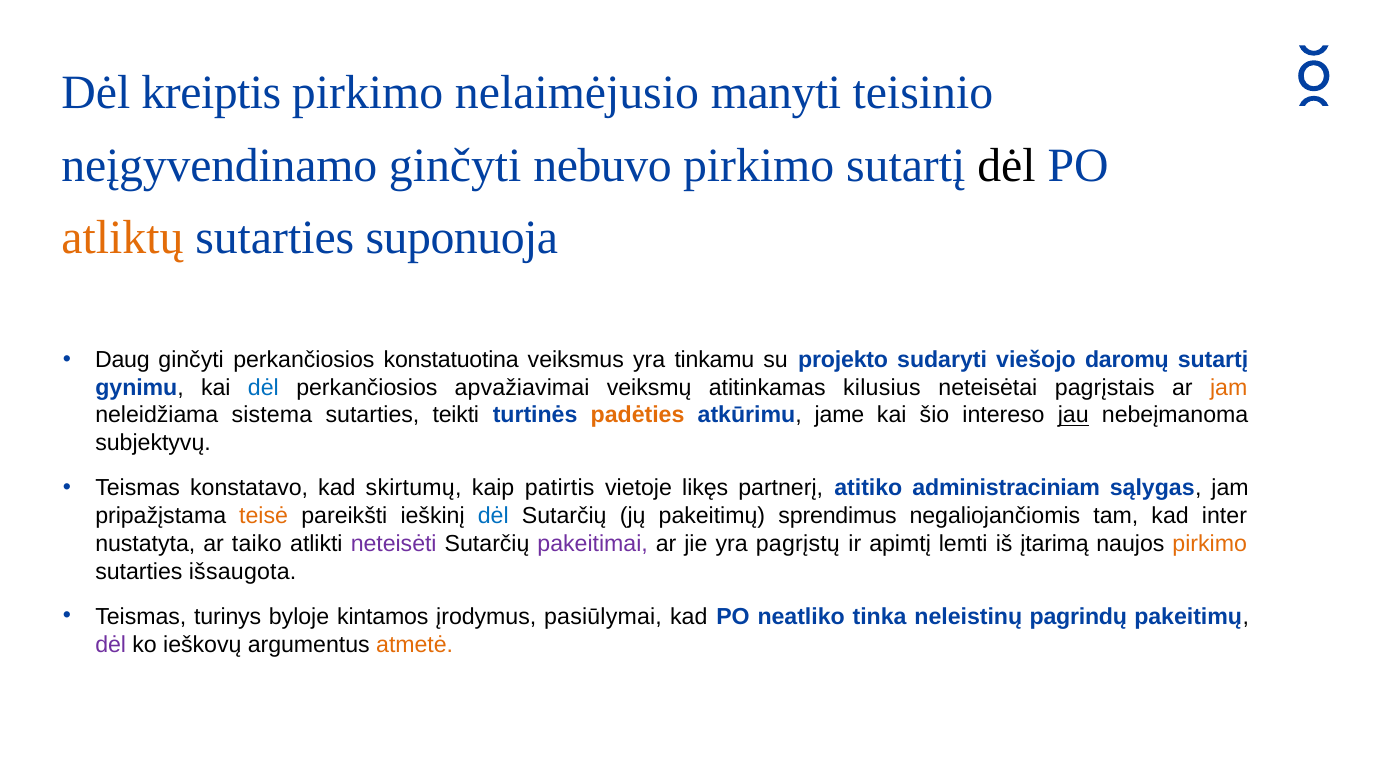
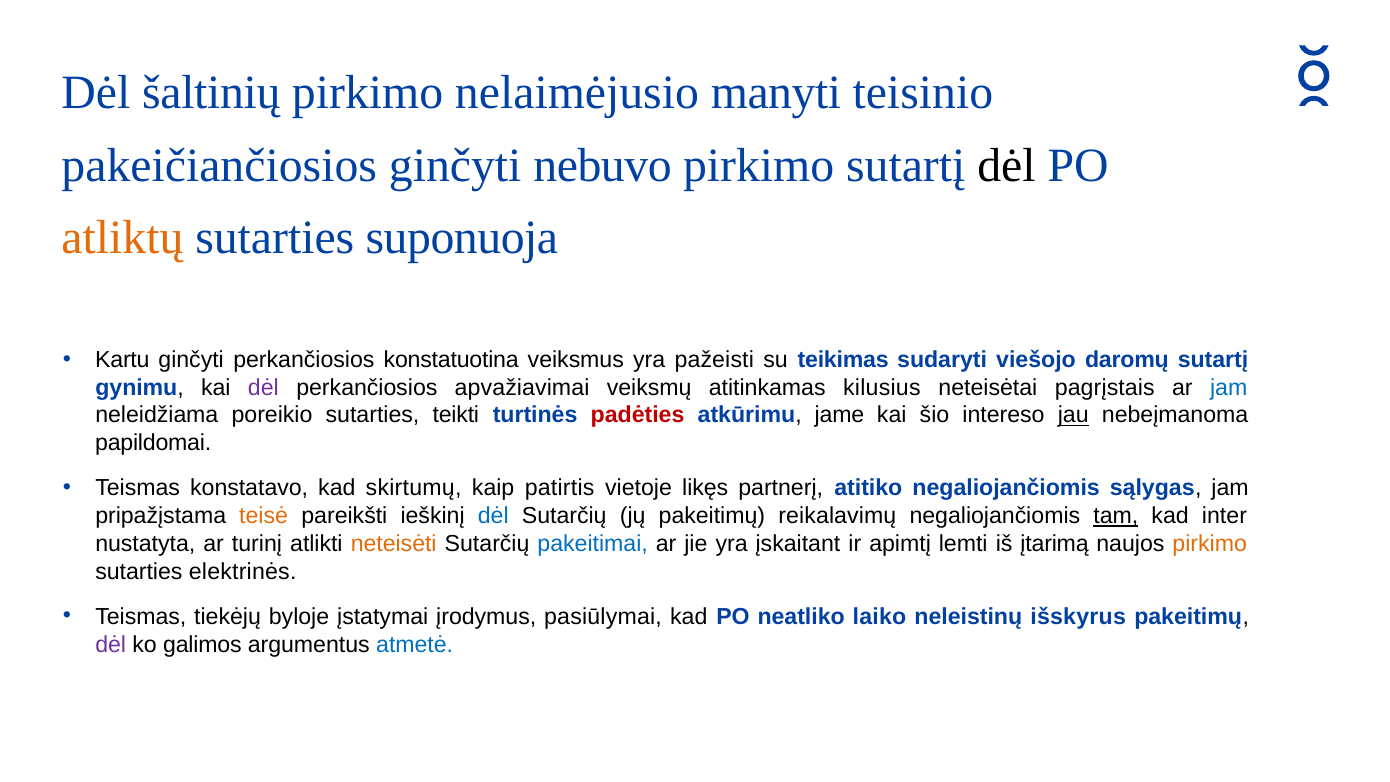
kreiptis: kreiptis -> šaltinių
neįgyvendinamo: neįgyvendinamo -> pakeičiančiosios
Daug: Daug -> Kartu
tinkamu: tinkamu -> pažeisti
projekto: projekto -> teikimas
dėl at (263, 388) colour: blue -> purple
jam at (1229, 388) colour: orange -> blue
sistema: sistema -> poreikio
padėties colour: orange -> red
subjektyvų: subjektyvų -> papildomai
atitiko administraciniam: administraciniam -> negaliojančiomis
sprendimus: sprendimus -> reikalavimų
tam underline: none -> present
taiko: taiko -> turinį
neteisėti colour: purple -> orange
pakeitimai colour: purple -> blue
pagrįstų: pagrįstų -> įskaitant
išsaugota: išsaugota -> elektrinės
turinys: turinys -> tiekėjų
kintamos: kintamos -> įstatymai
tinka: tinka -> laiko
pagrindų: pagrindų -> išskyrus
ieškovų: ieškovų -> galimos
atmetė colour: orange -> blue
